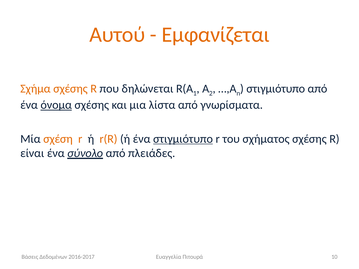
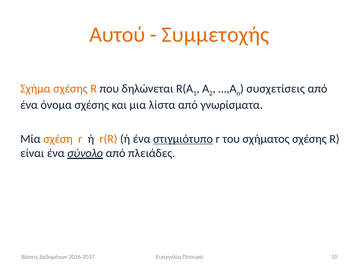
Εμφανίζεται: Εμφανίζεται -> Συμμετοχής
στιγμιότυπο at (276, 89): στιγμιότυπο -> συσχετίσεις
όνομα underline: present -> none
